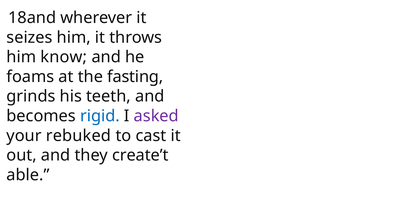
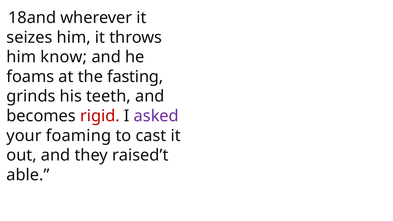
rigid colour: blue -> red
rebuked: rebuked -> foaming
create’t: create’t -> raised’t
